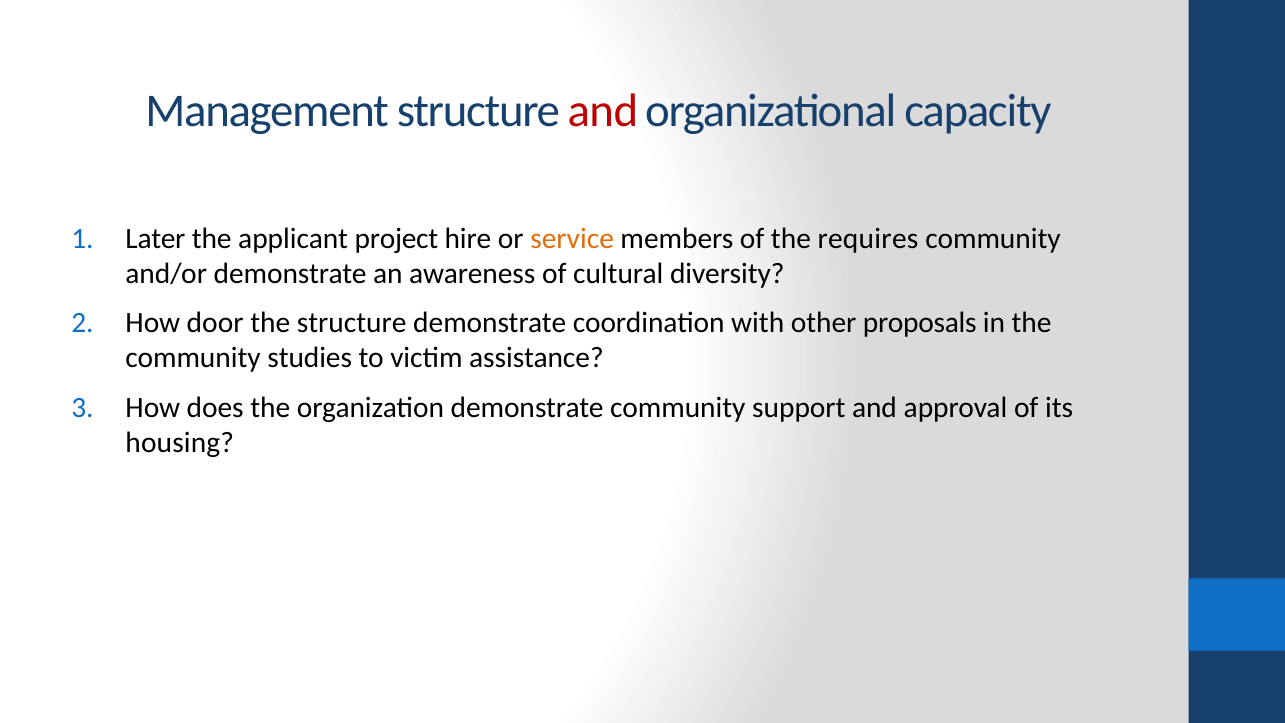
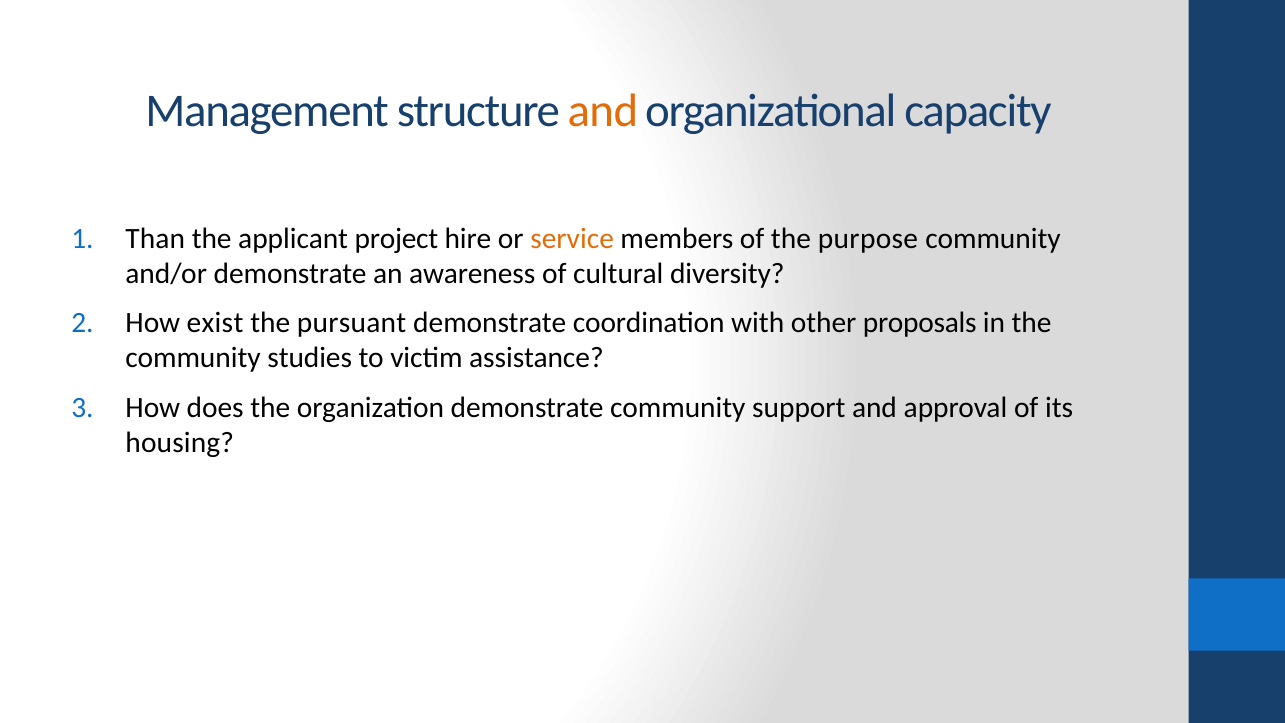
and at (603, 111) colour: red -> orange
Later: Later -> Than
requires: requires -> purpose
door: door -> exist
the structure: structure -> pursuant
